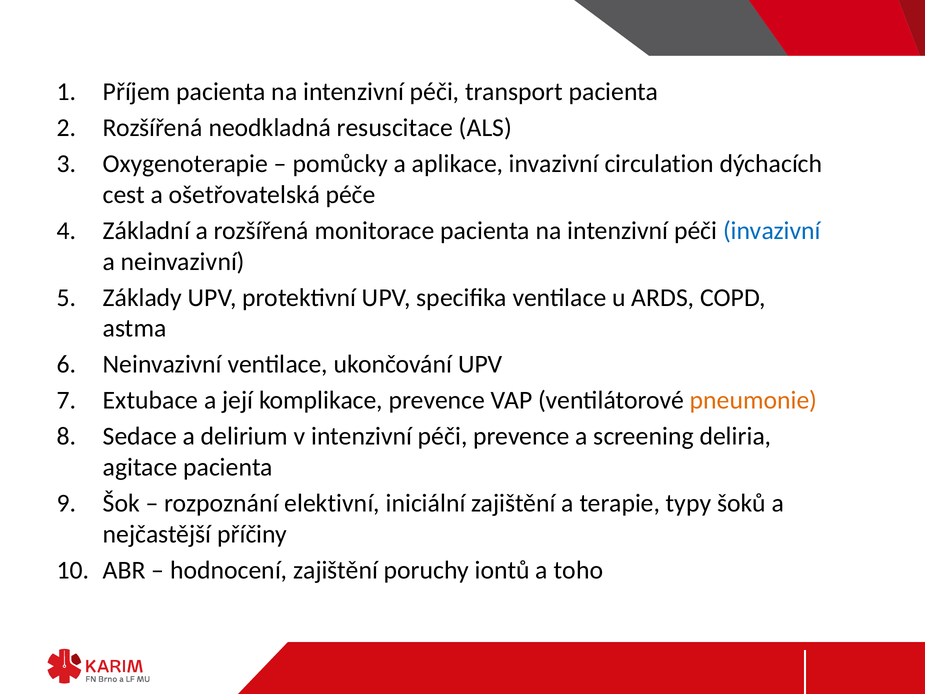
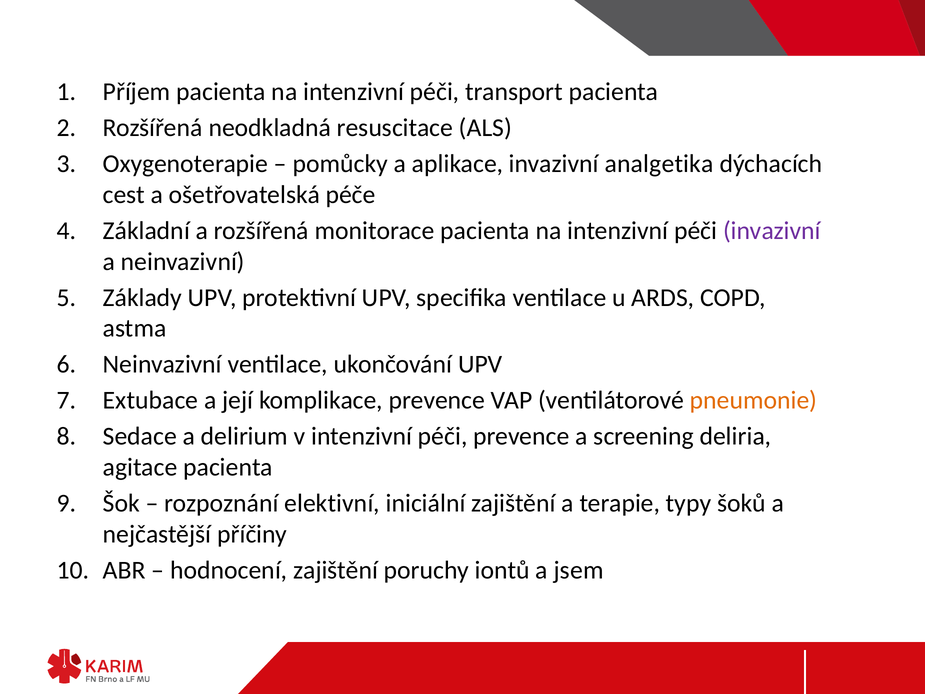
circulation: circulation -> analgetika
invazivní at (772, 231) colour: blue -> purple
toho: toho -> jsem
